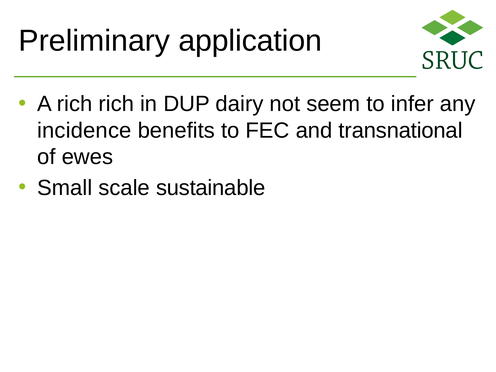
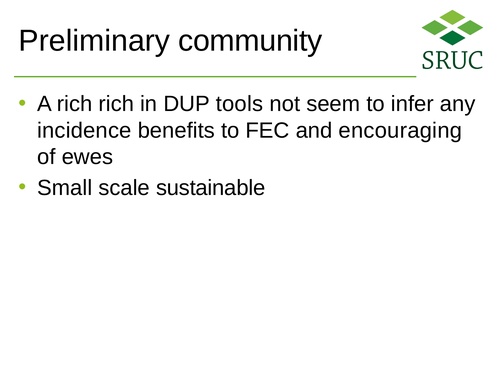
application: application -> community
dairy: dairy -> tools
transnational: transnational -> encouraging
